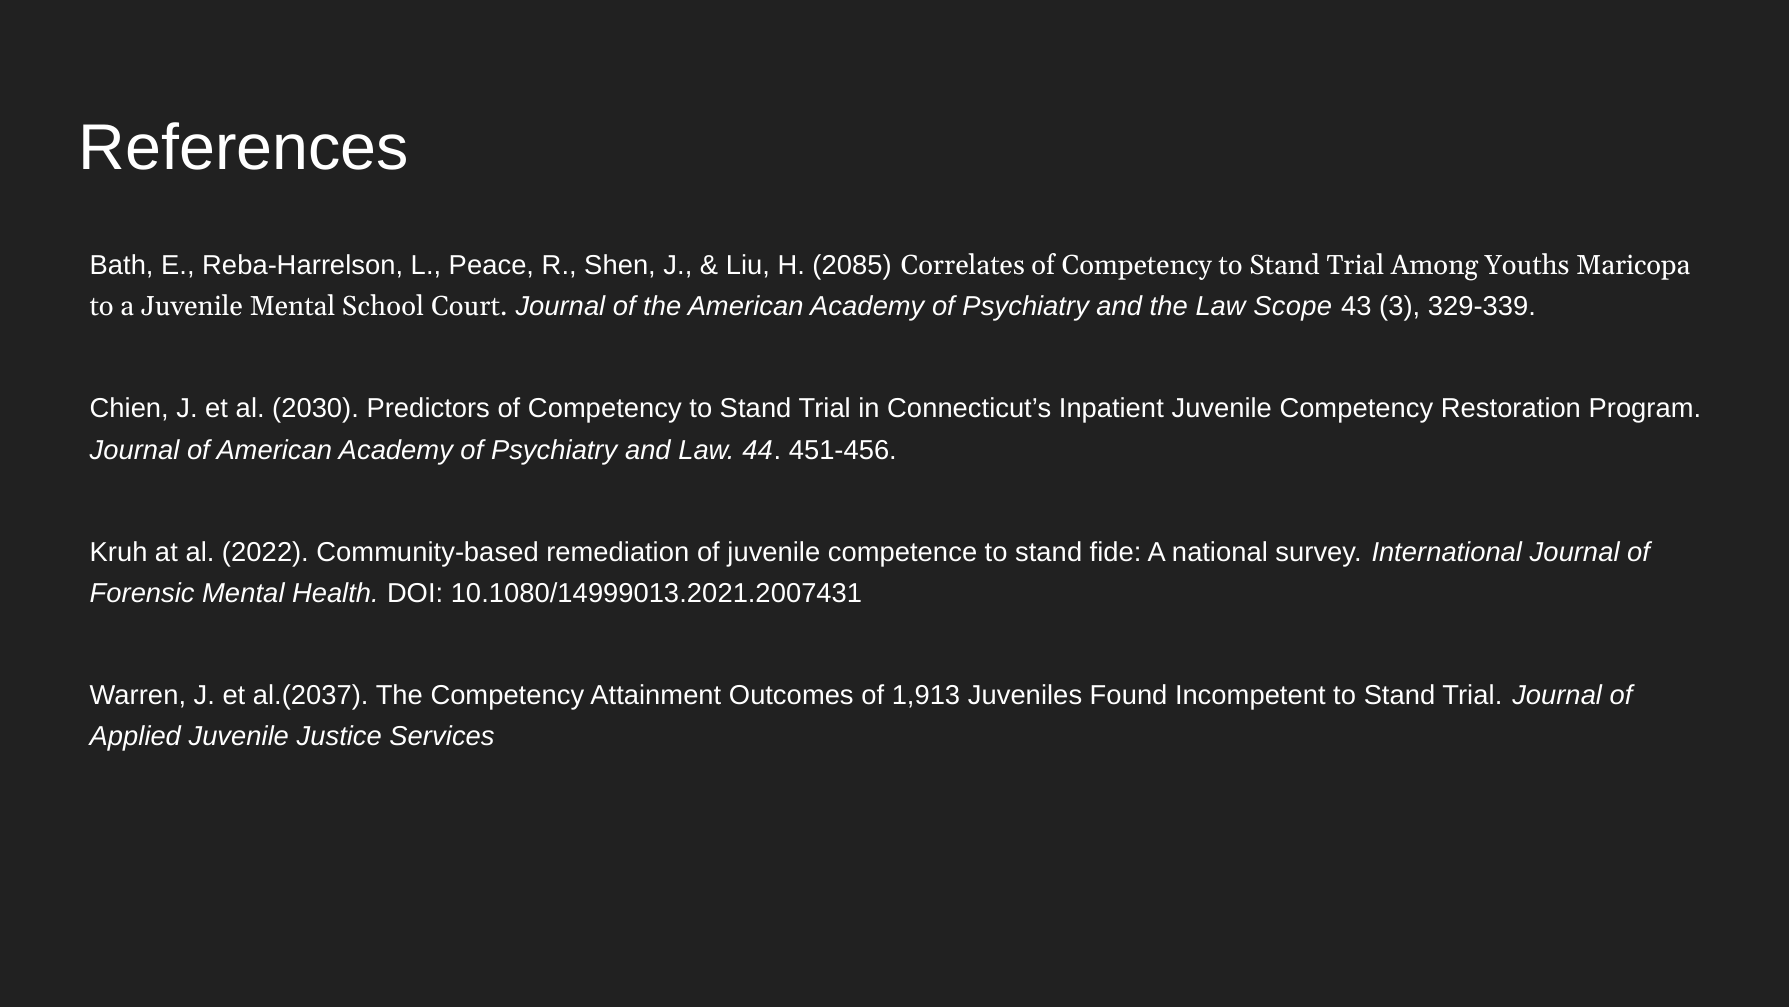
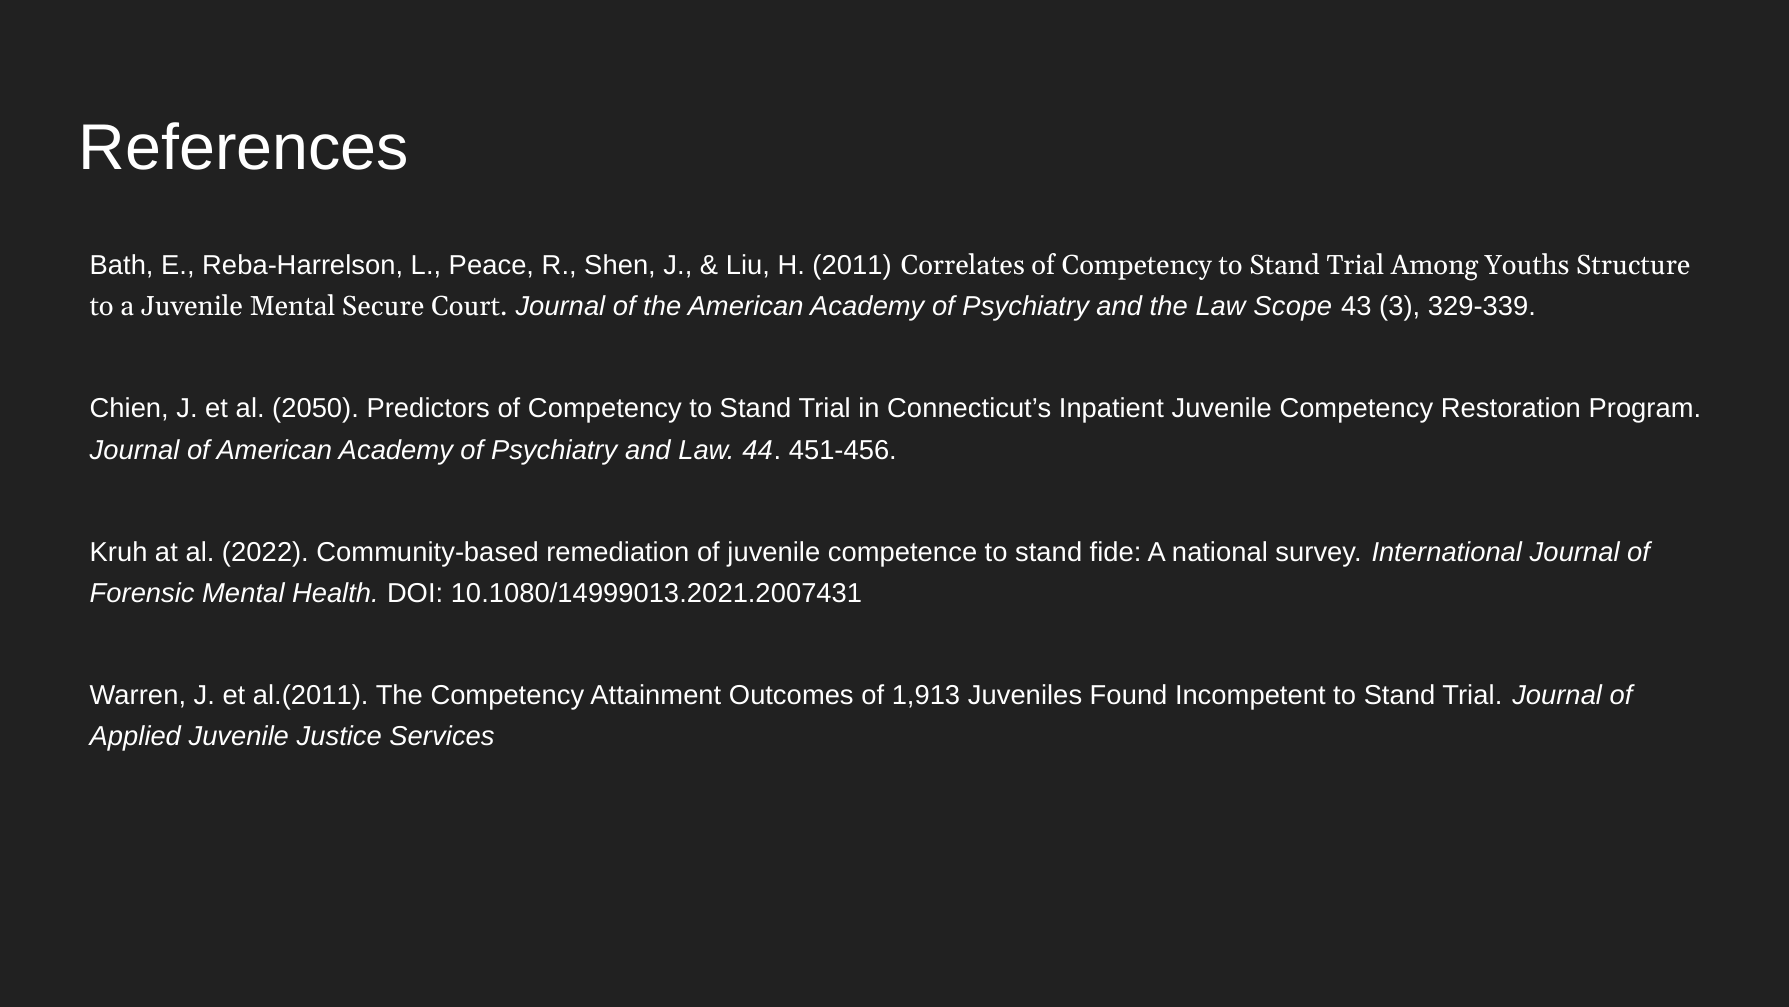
2085: 2085 -> 2011
Maricopa: Maricopa -> Structure
School: School -> Secure
2030: 2030 -> 2050
al.(2037: al.(2037 -> al.(2011
